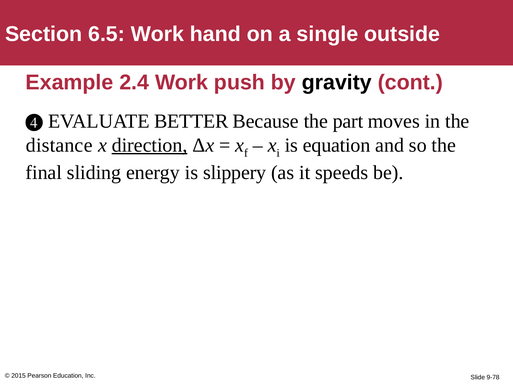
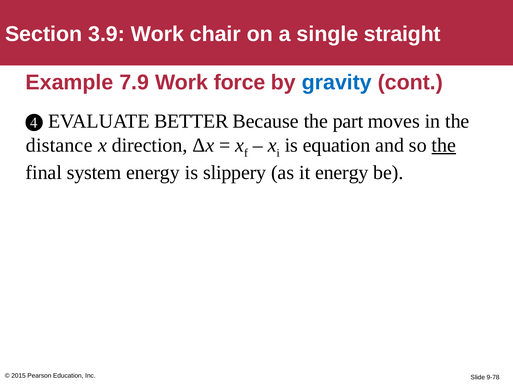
6.5: 6.5 -> 3.9
hand: hand -> chair
outside: outside -> straight
2.4: 2.4 -> 7.9
push: push -> force
gravity colour: black -> blue
direction underline: present -> none
the at (444, 145) underline: none -> present
sliding: sliding -> system
it speeds: speeds -> energy
